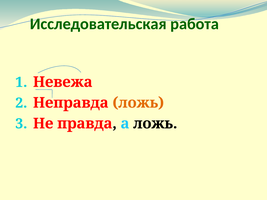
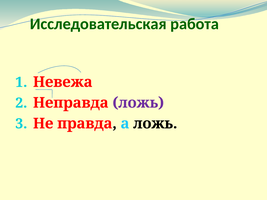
ложь at (138, 103) colour: orange -> purple
